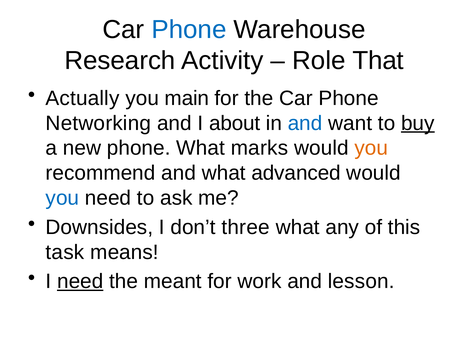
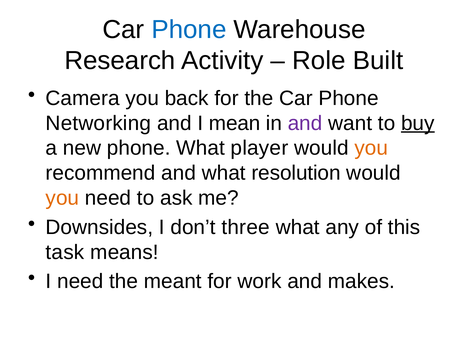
That: That -> Built
Actually: Actually -> Camera
main: main -> back
about: about -> mean
and at (305, 123) colour: blue -> purple
marks: marks -> player
advanced: advanced -> resolution
you at (62, 198) colour: blue -> orange
need at (80, 281) underline: present -> none
lesson: lesson -> makes
